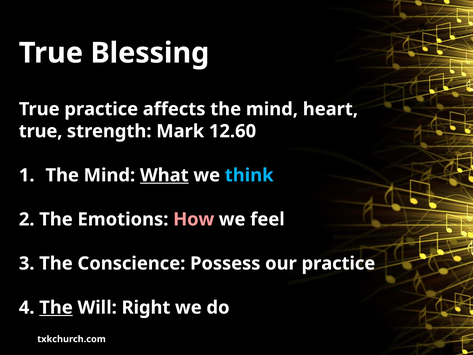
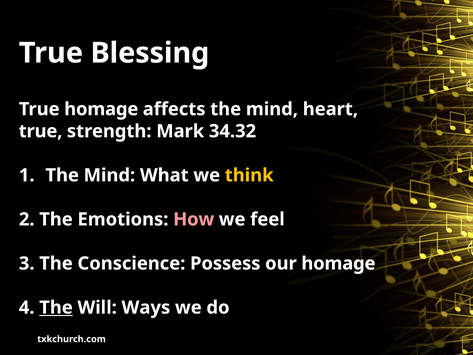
True practice: practice -> homage
12.60: 12.60 -> 34.32
What underline: present -> none
think colour: light blue -> yellow
our practice: practice -> homage
Right: Right -> Ways
